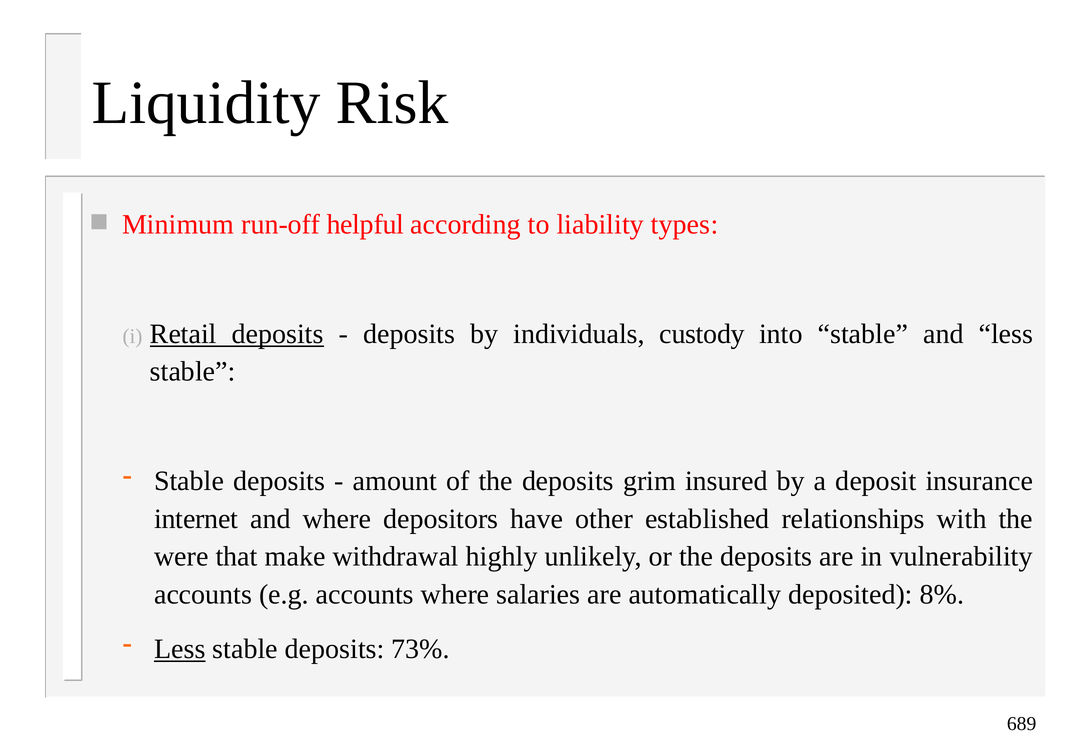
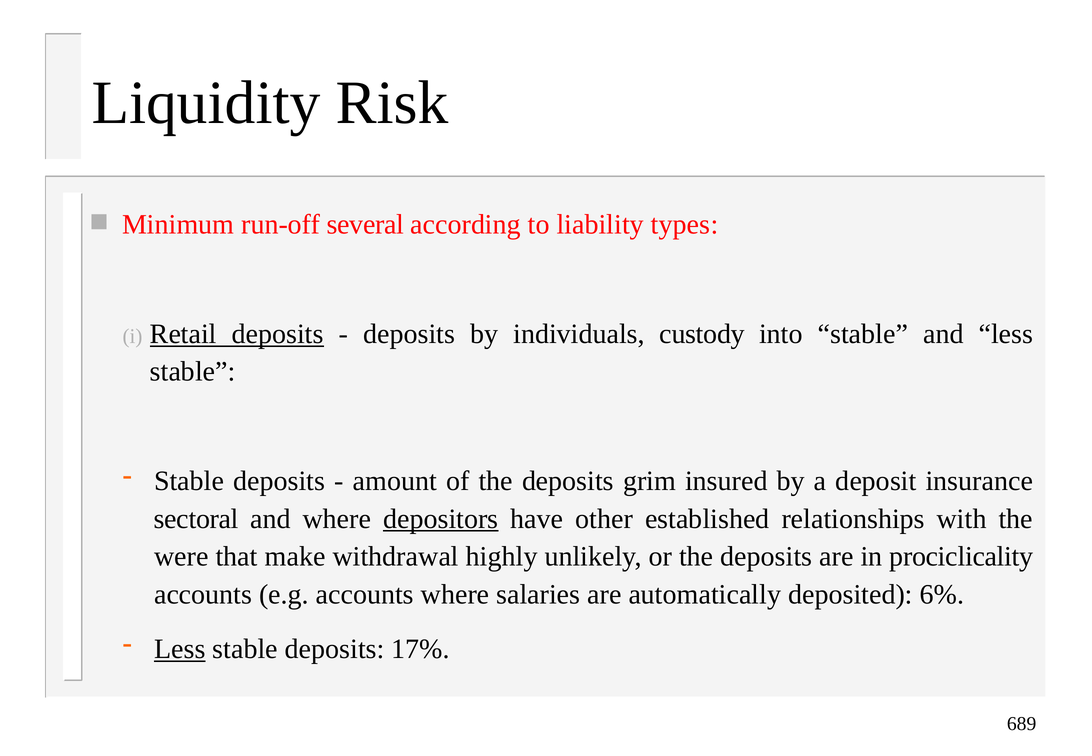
helpful: helpful -> several
internet: internet -> sectoral
depositors underline: none -> present
vulnerability: vulnerability -> prociclicality
8%: 8% -> 6%
73%: 73% -> 17%
